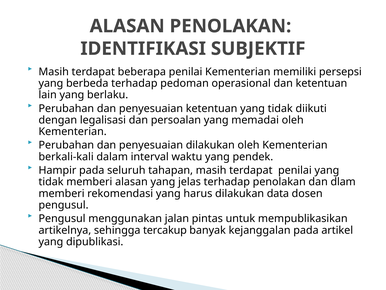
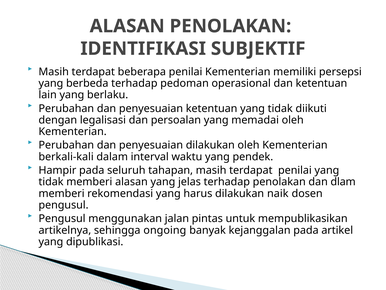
data: data -> naik
tercakup: tercakup -> ongoing
